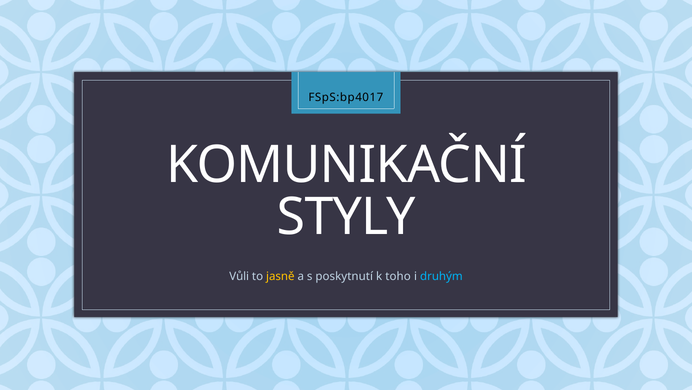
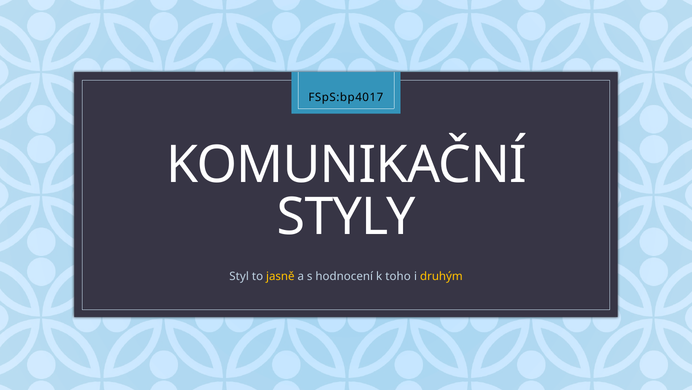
Vůli: Vůli -> Styl
poskytnutí: poskytnutí -> hodnocení
druhým colour: light blue -> yellow
